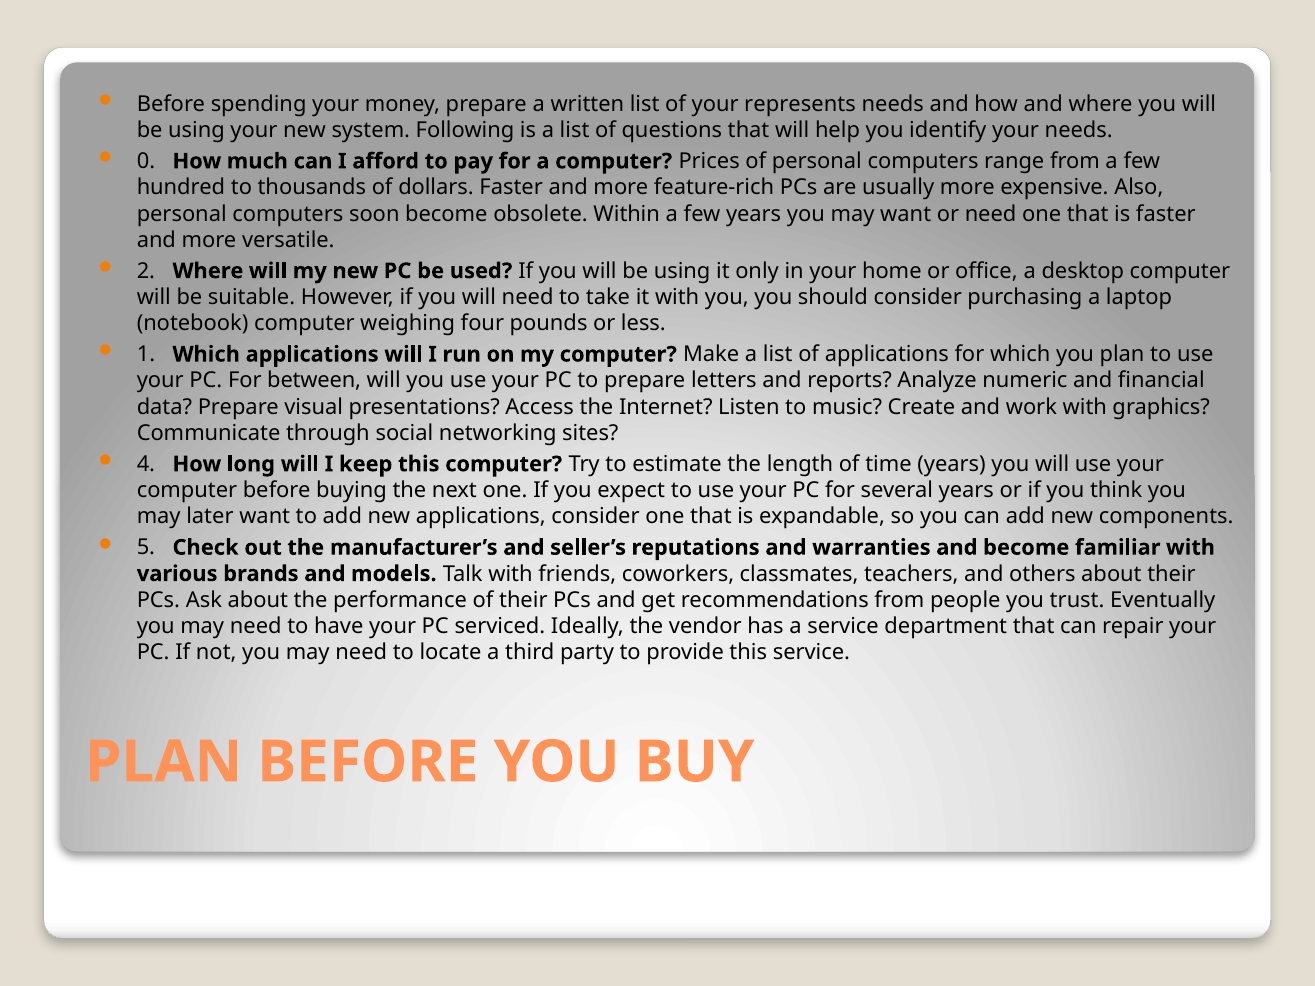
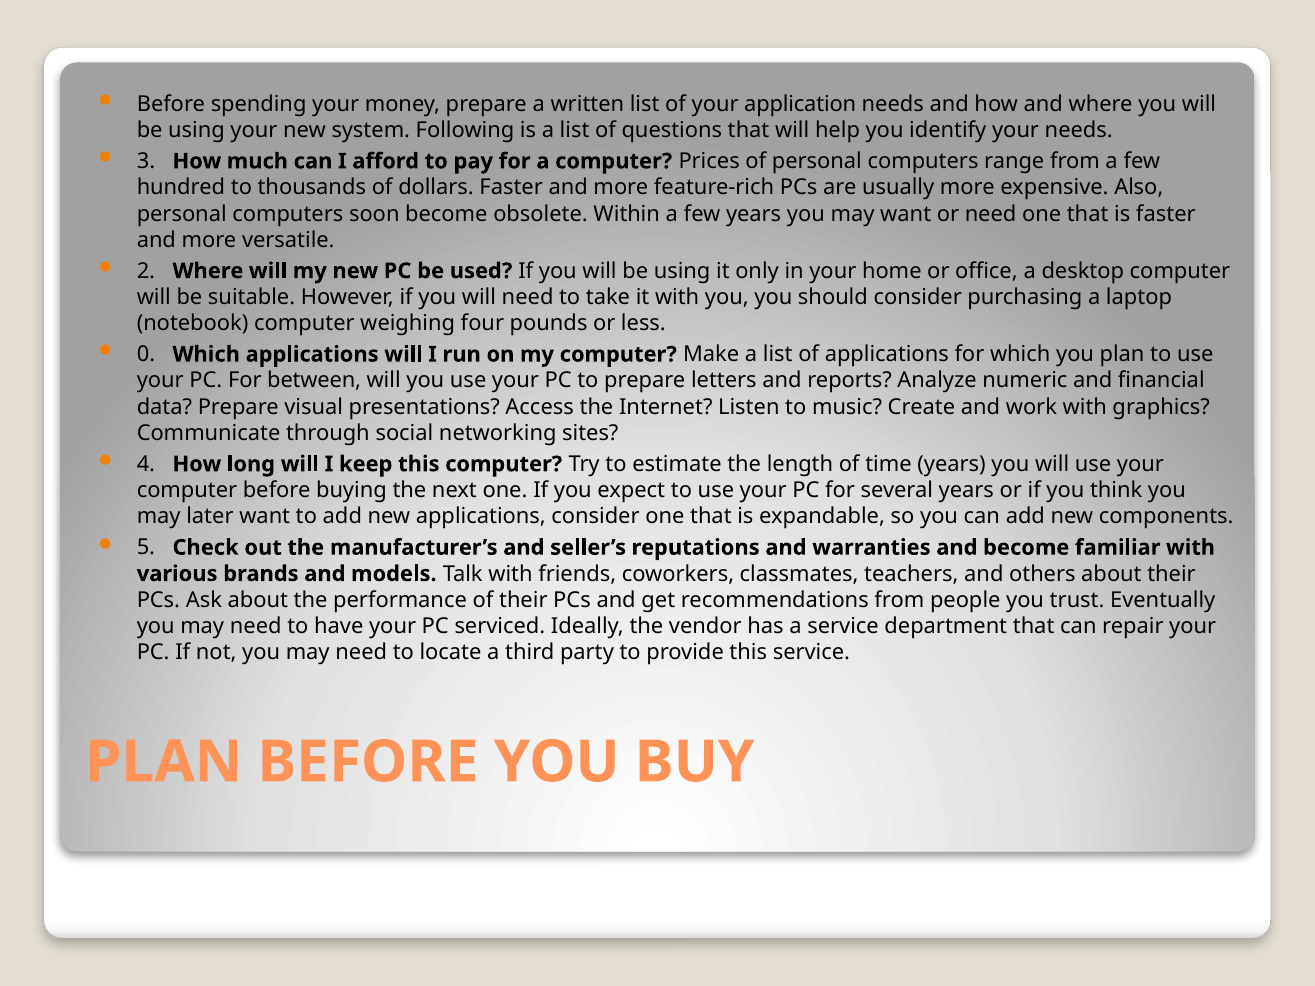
represents: represents -> application
0: 0 -> 3
1: 1 -> 0
